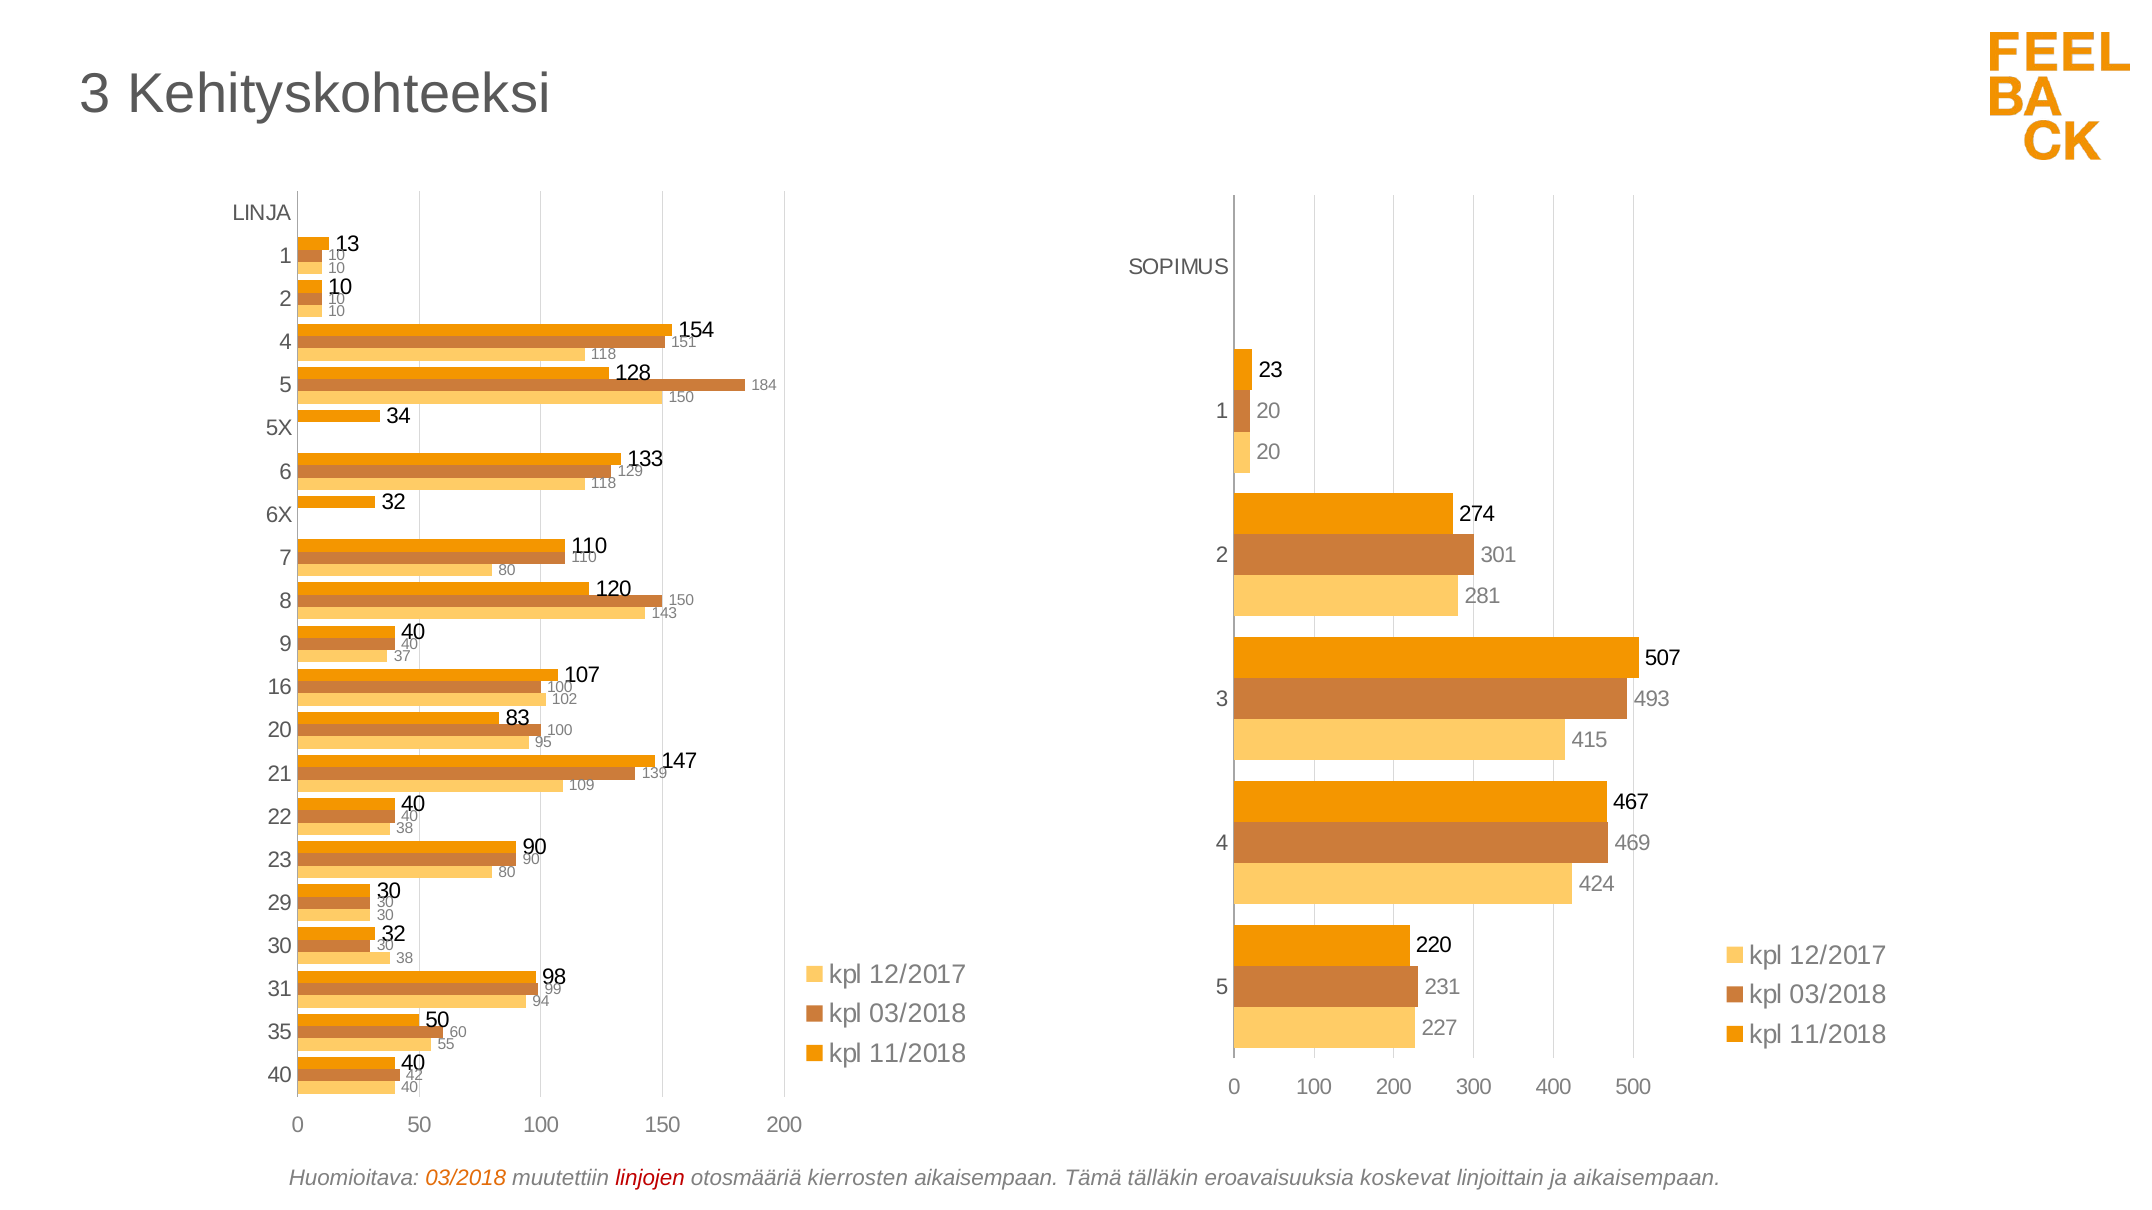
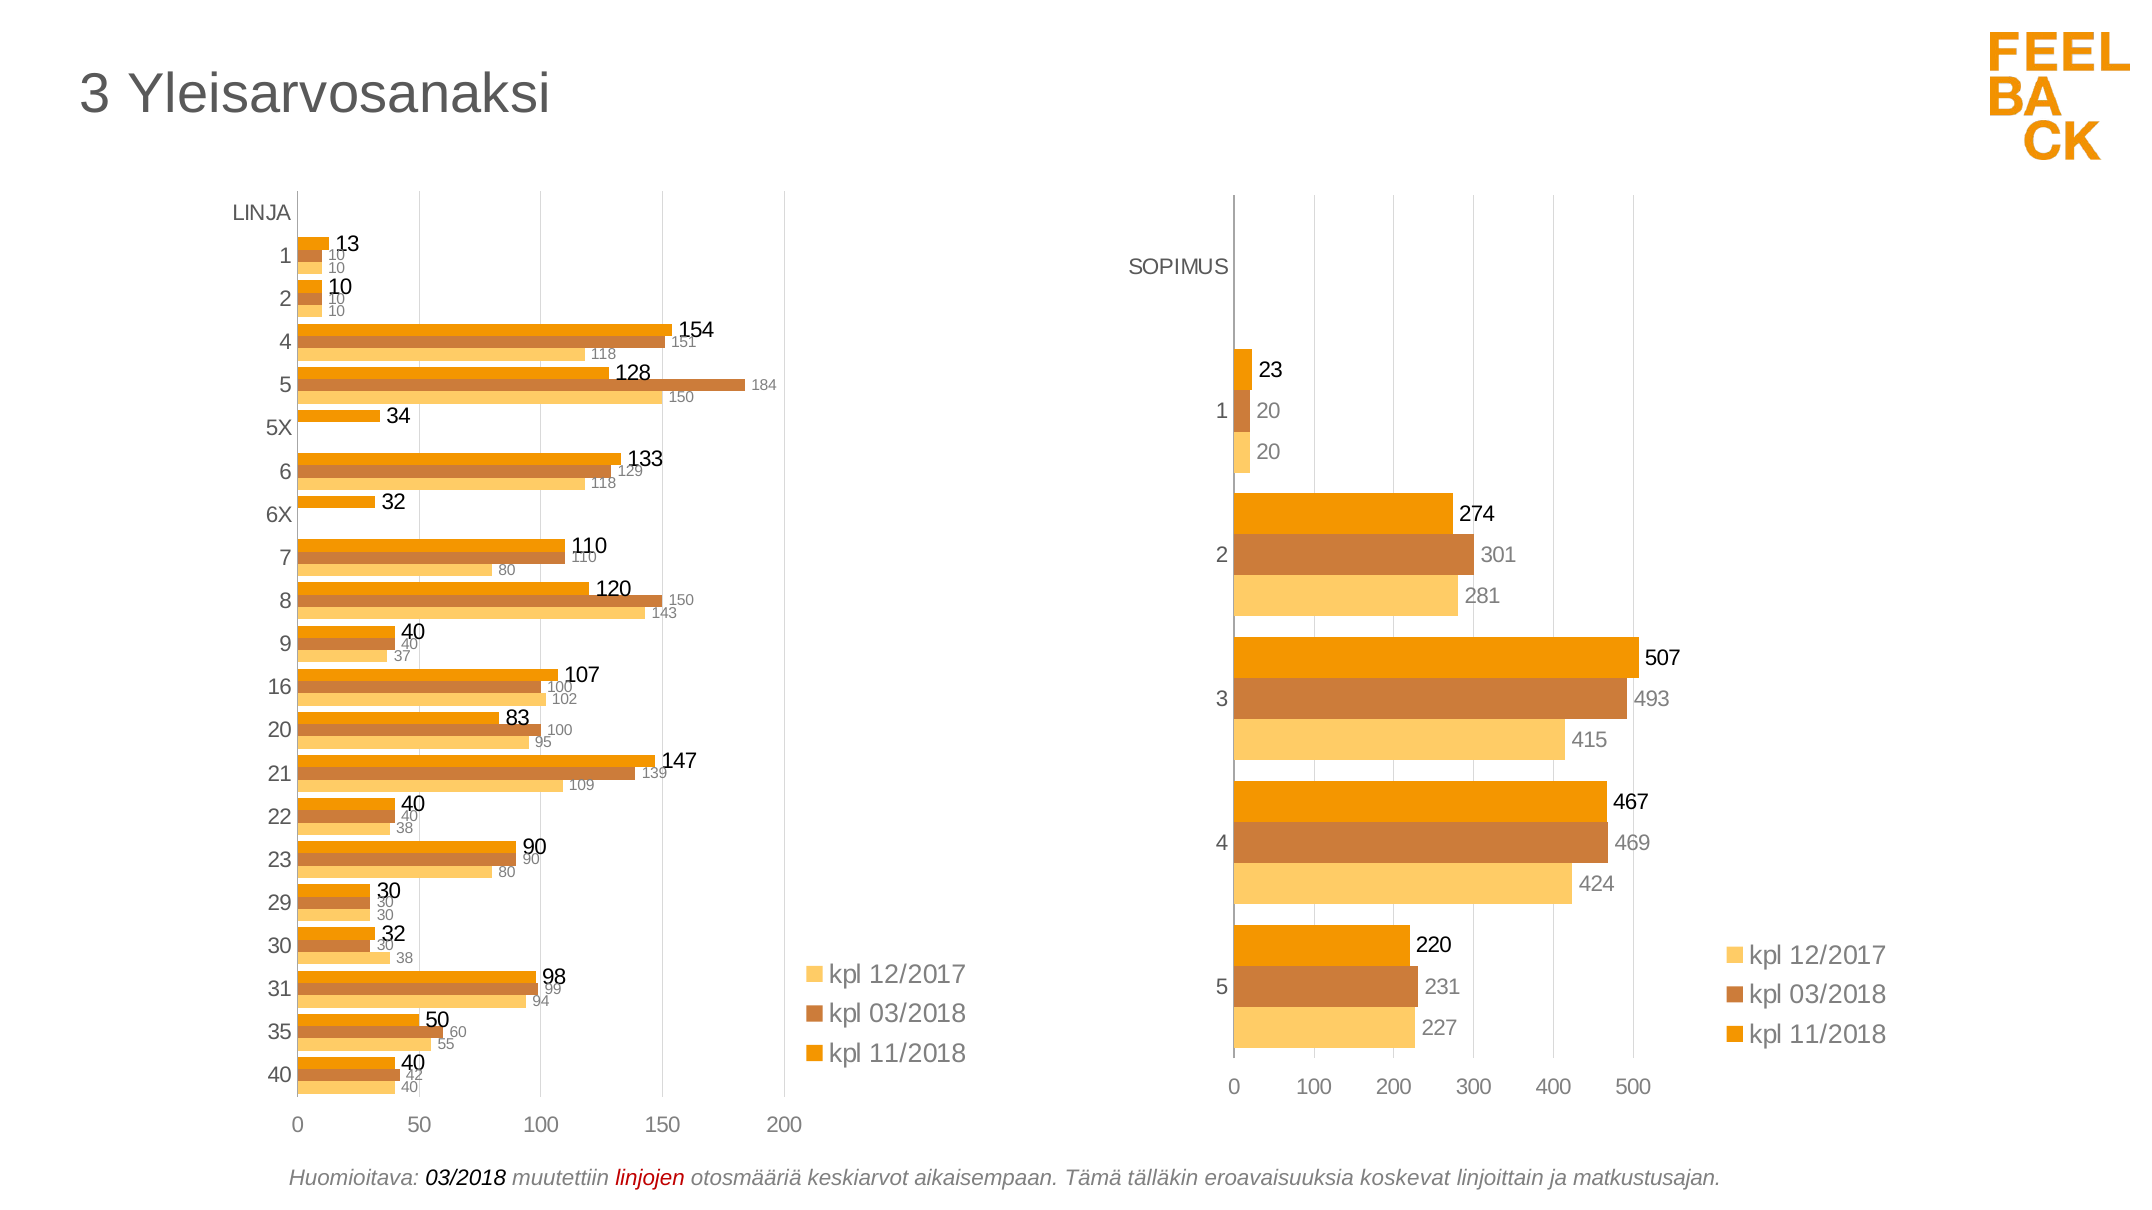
Kehityskohteeksi: Kehityskohteeksi -> Yleisarvosanaksi
03/2018 at (466, 1179) colour: orange -> black
kierrosten: kierrosten -> keskiarvot
ja aikaisempaan: aikaisempaan -> matkustusajan
